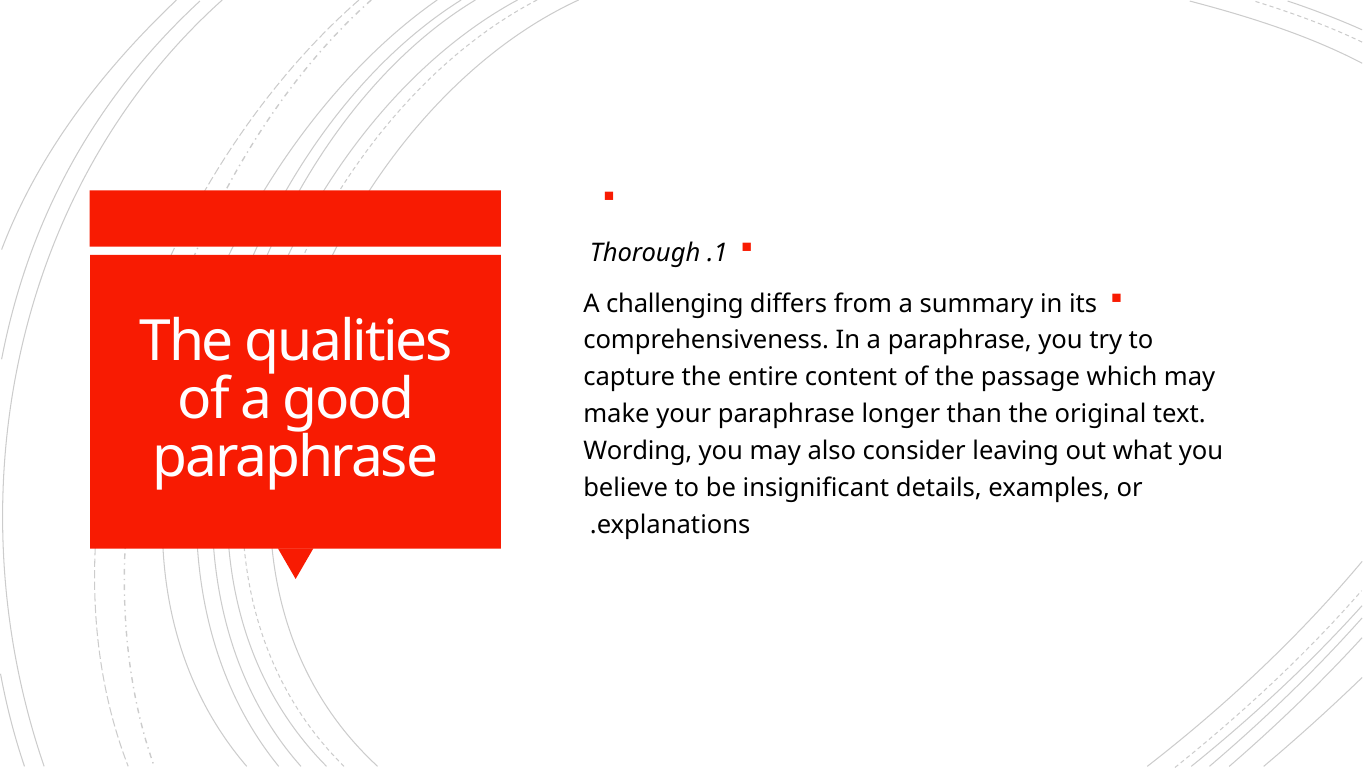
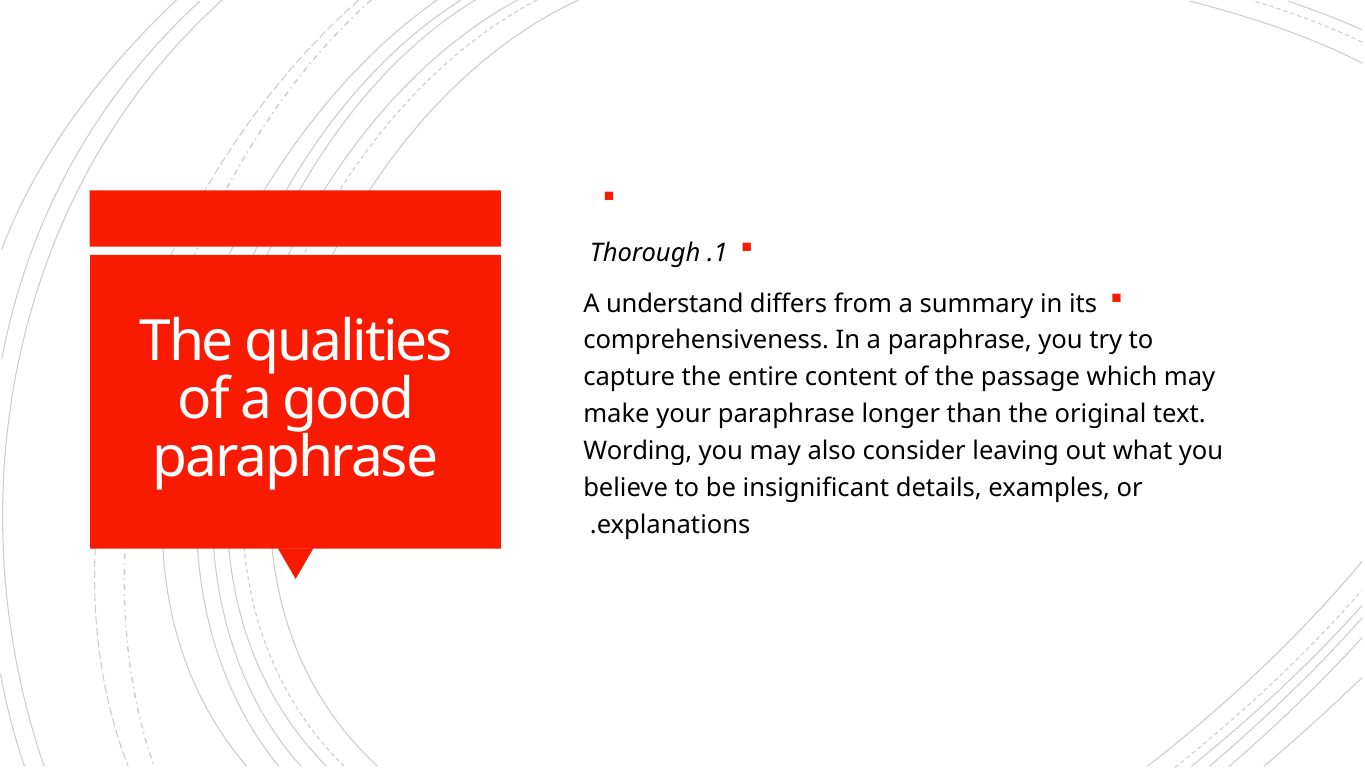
challenging: challenging -> understand
